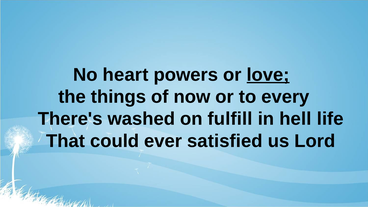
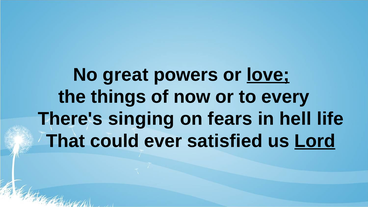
heart: heart -> great
washed: washed -> singing
fulfill: fulfill -> fears
Lord underline: none -> present
